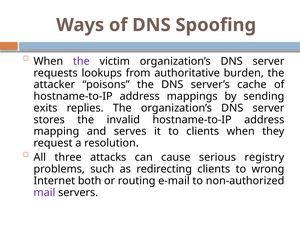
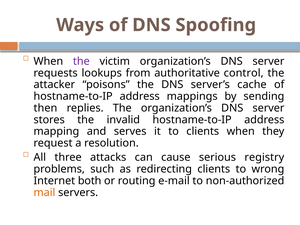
burden: burden -> control
exits: exits -> then
mail colour: purple -> orange
